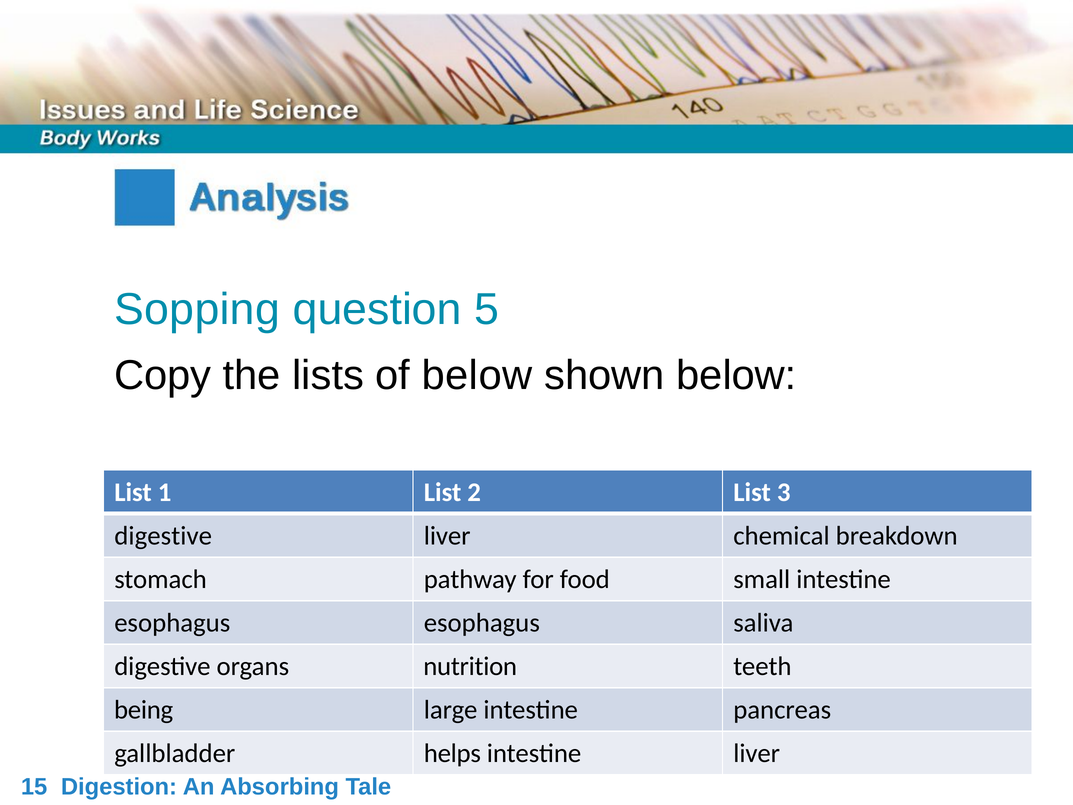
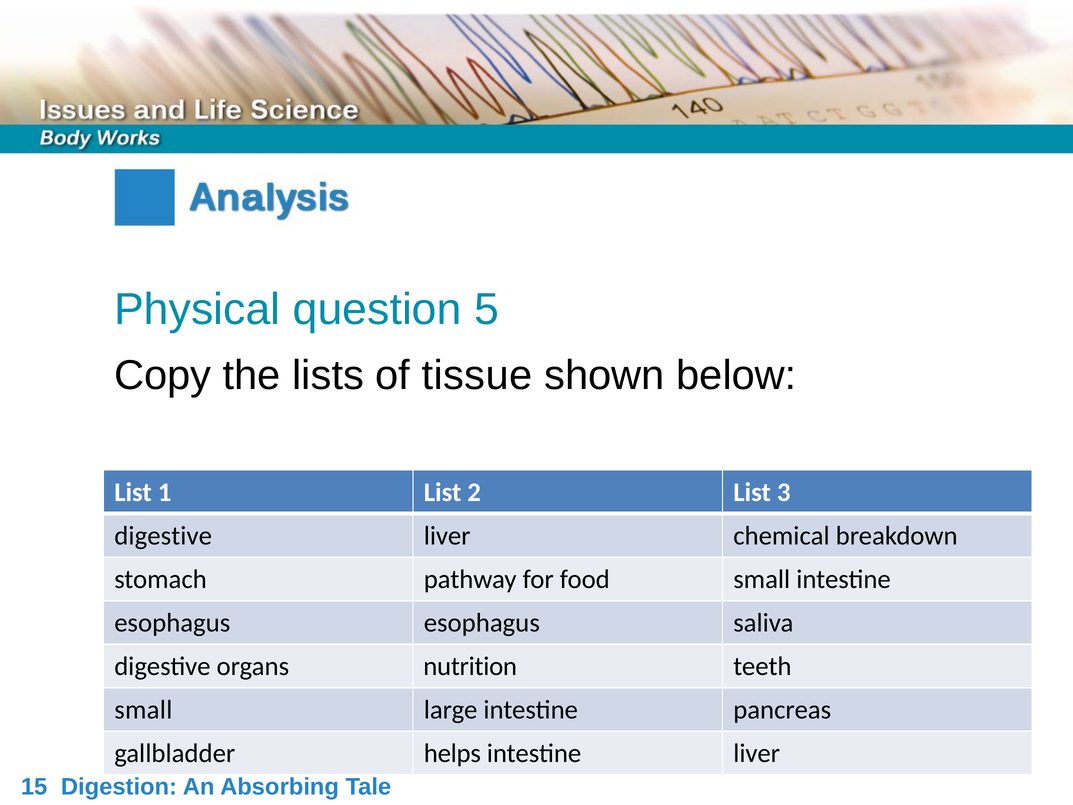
Sopping: Sopping -> Physical
of below: below -> tissue
being at (144, 710): being -> small
